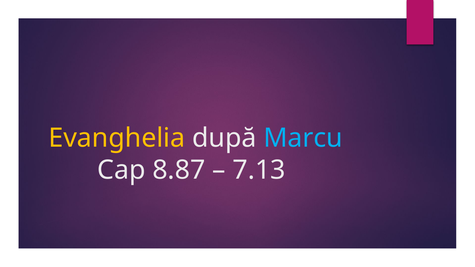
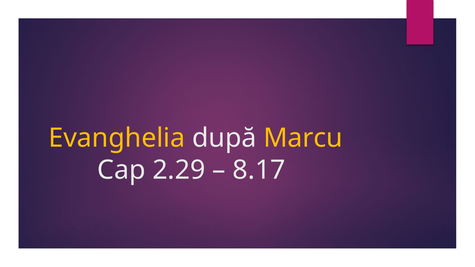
Marcu colour: light blue -> yellow
8.87: 8.87 -> 2.29
7.13: 7.13 -> 8.17
